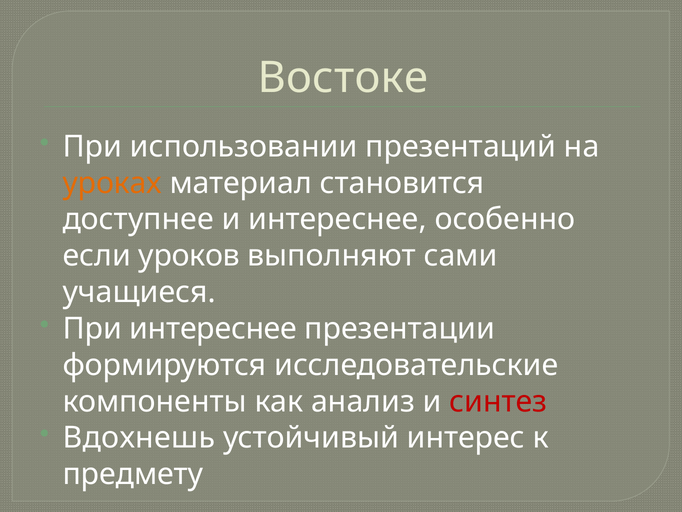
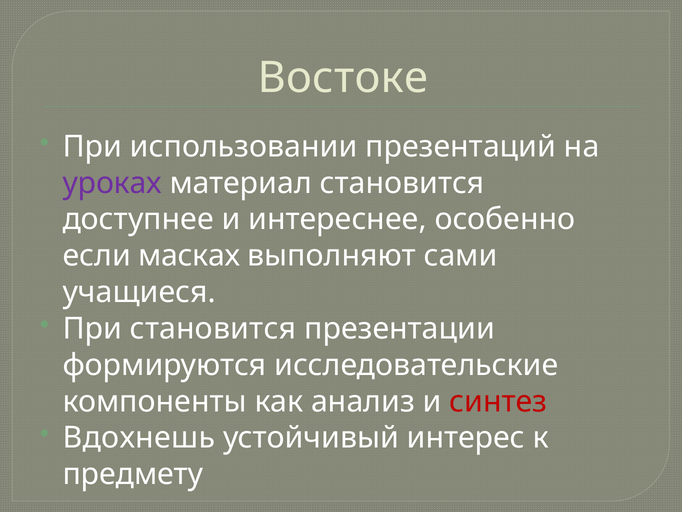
уроках colour: orange -> purple
уроков: уроков -> масках
При интереснее: интереснее -> становится
